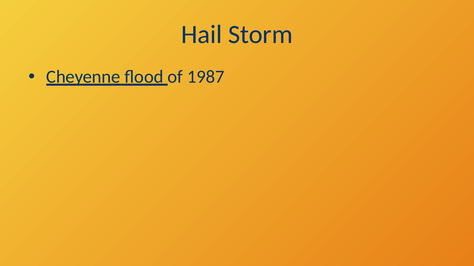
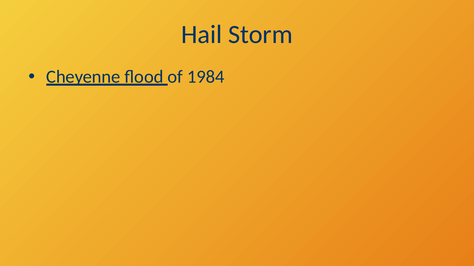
1987: 1987 -> 1984
